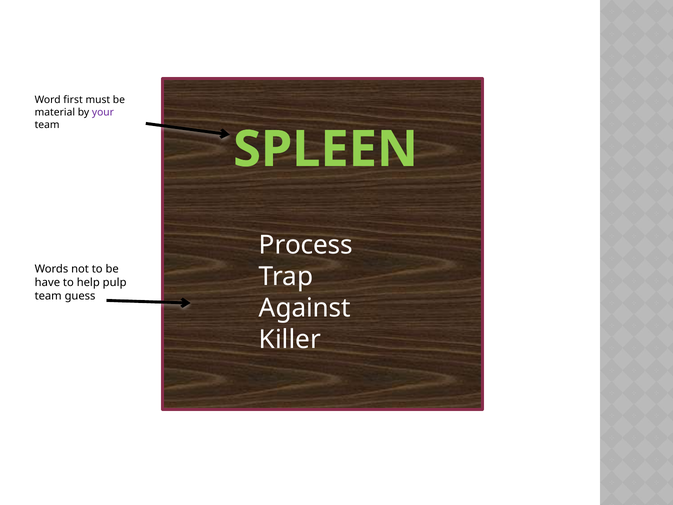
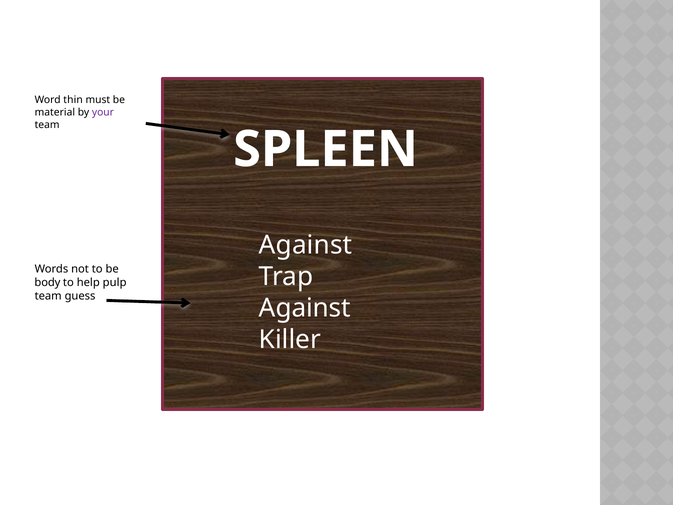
first: first -> thin
SPLEEN colour: light green -> white
Process at (306, 245): Process -> Against
have: have -> body
